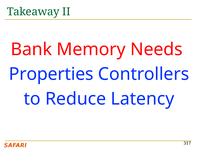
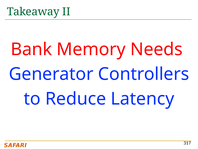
Properties: Properties -> Generator
